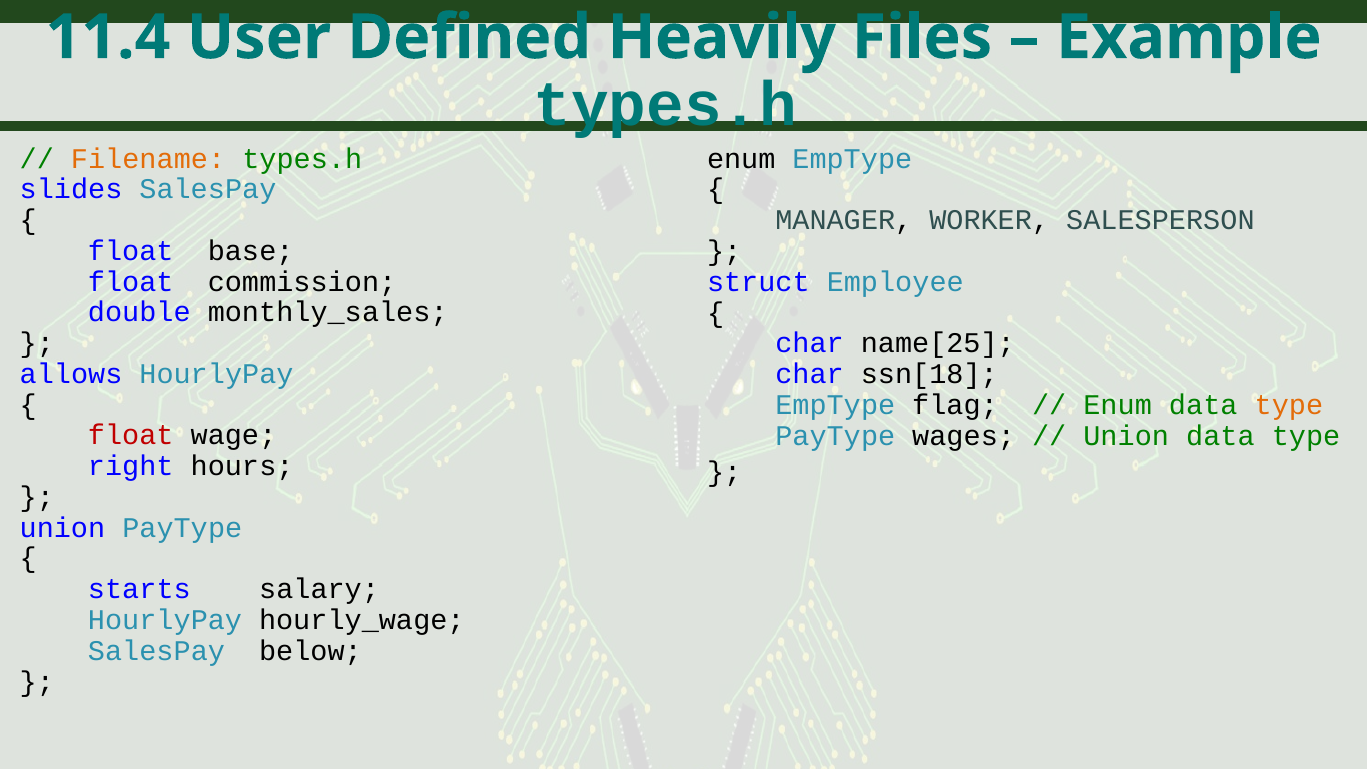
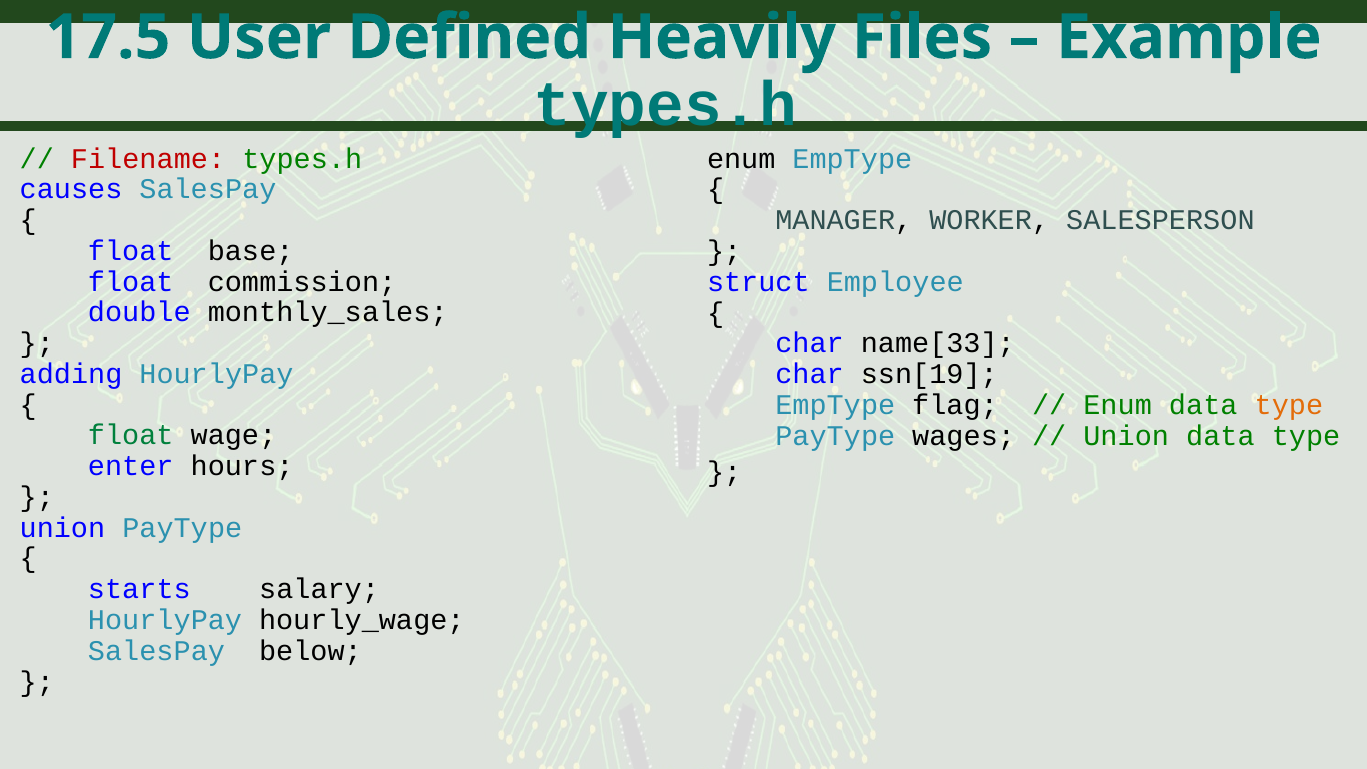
11.4: 11.4 -> 17.5
Filename colour: orange -> red
slides: slides -> causes
name[25: name[25 -> name[33
allows: allows -> adding
ssn[18: ssn[18 -> ssn[19
float at (131, 435) colour: red -> green
right: right -> enter
